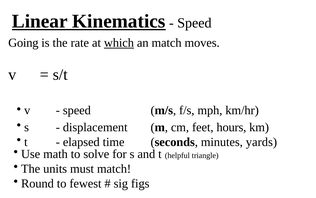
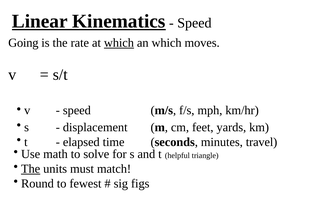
an match: match -> which
hours: hours -> yards
yards: yards -> travel
The at (31, 168) underline: none -> present
